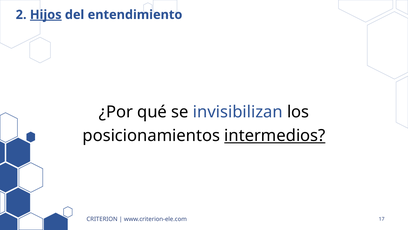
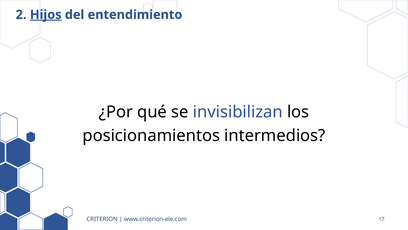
intermedios underline: present -> none
